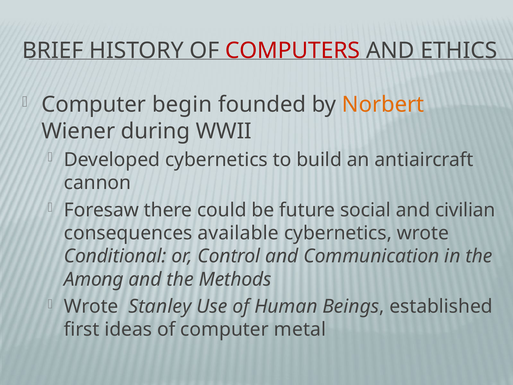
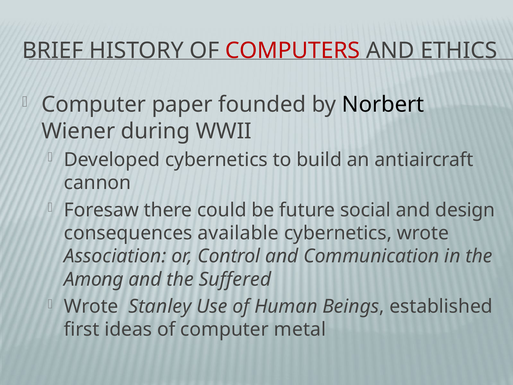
begin: begin -> paper
Norbert colour: orange -> black
civilian: civilian -> design
Conditional: Conditional -> Association
Methods: Methods -> Suffered
